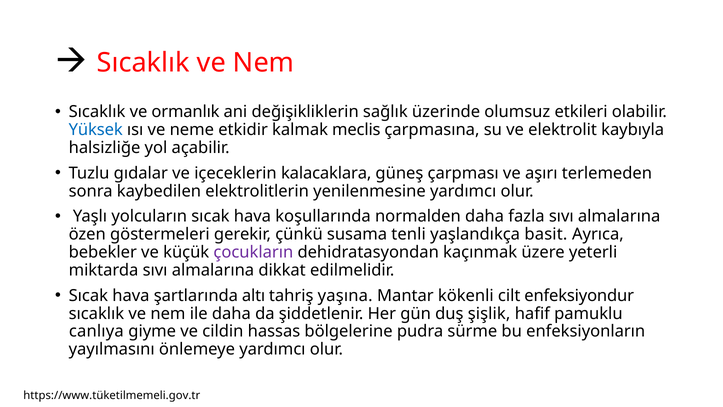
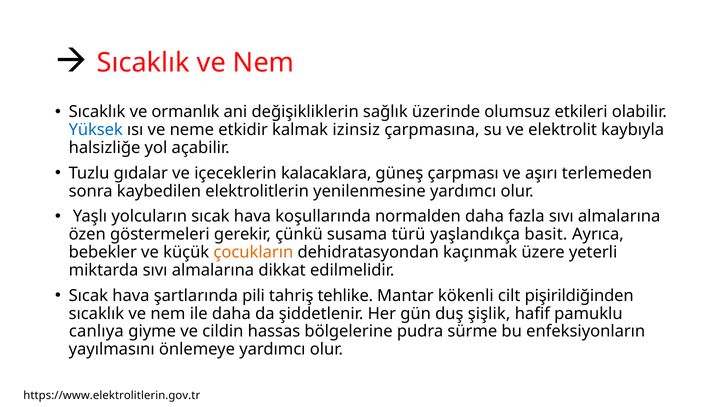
meclis: meclis -> izinsiz
tenli: tenli -> türü
çocukların colour: purple -> orange
altı: altı -> pili
yaşına: yaşına -> tehlike
enfeksiyondur: enfeksiyondur -> pişirildiğinden
https://www.tüketilmemeli.gov.tr: https://www.tüketilmemeli.gov.tr -> https://www.elektrolitlerin.gov.tr
